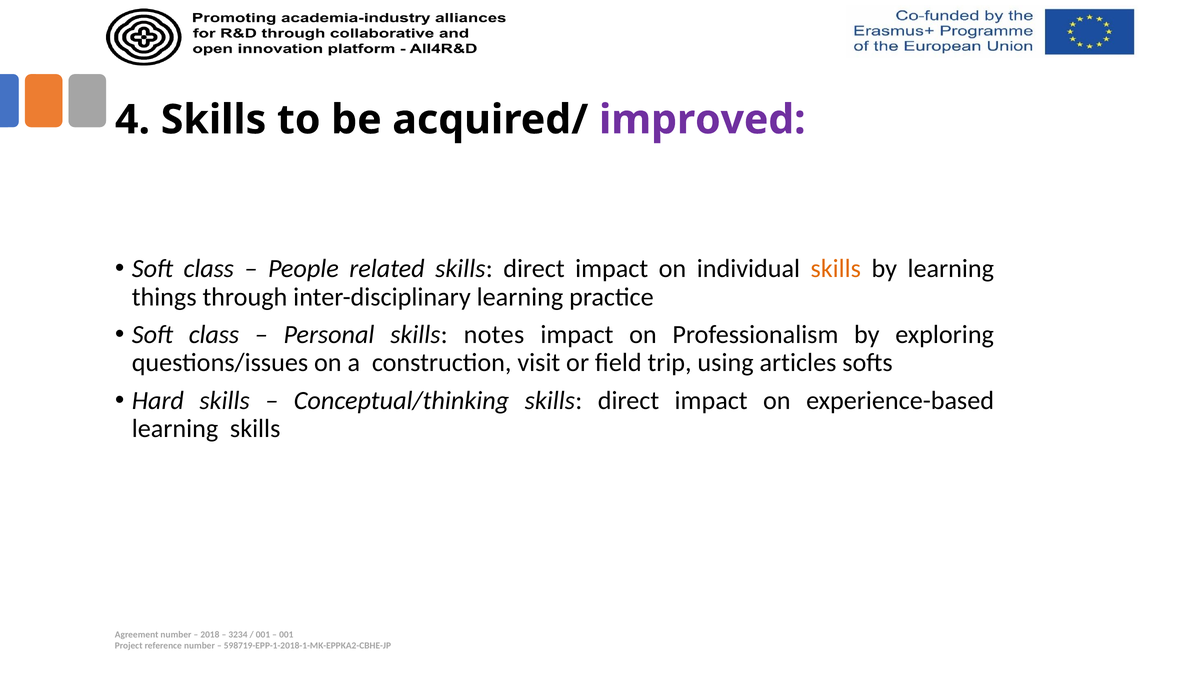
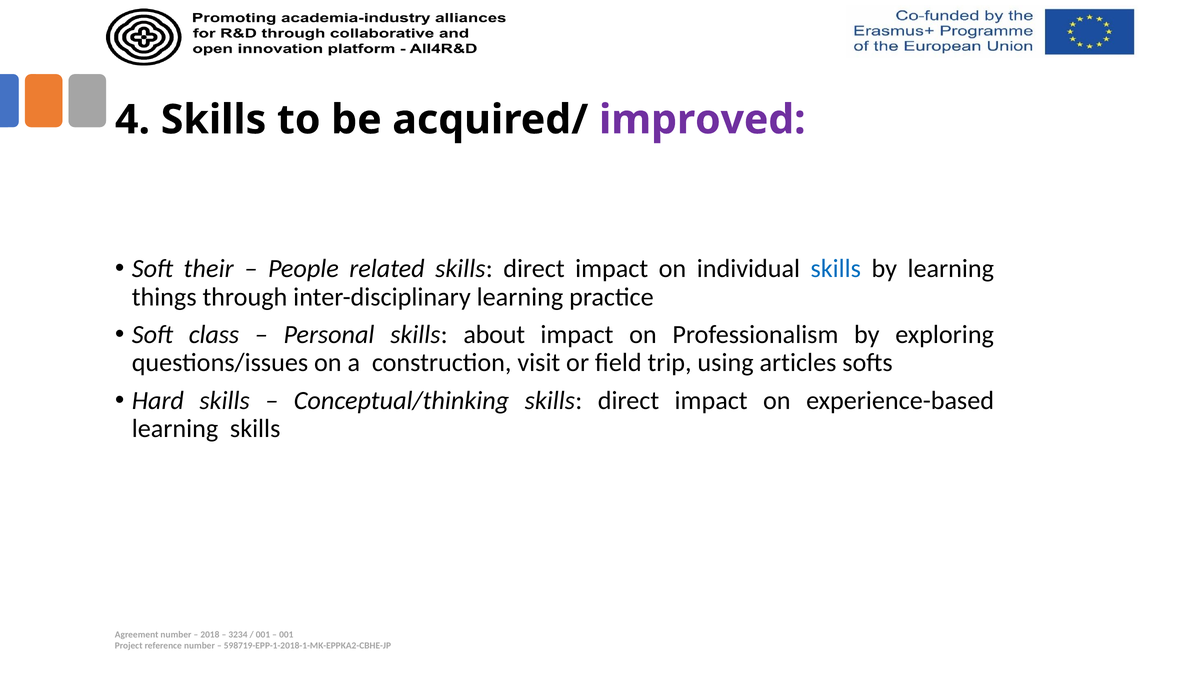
class at (209, 269): class -> their
skills at (836, 269) colour: orange -> blue
notes: notes -> about
